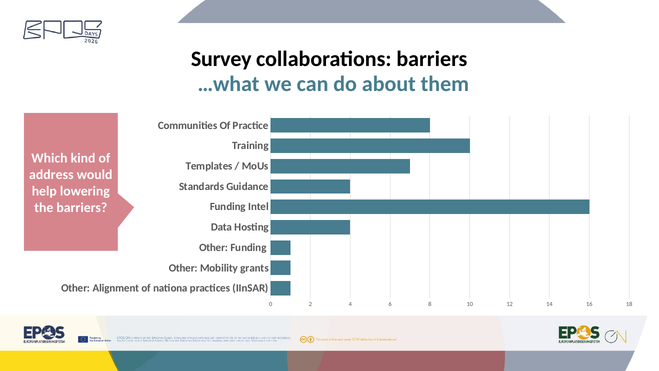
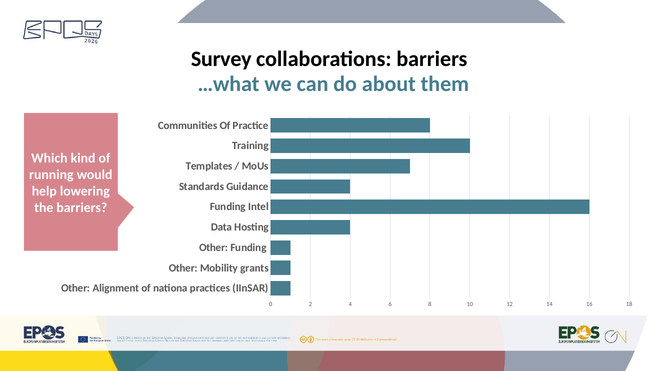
address: address -> running
